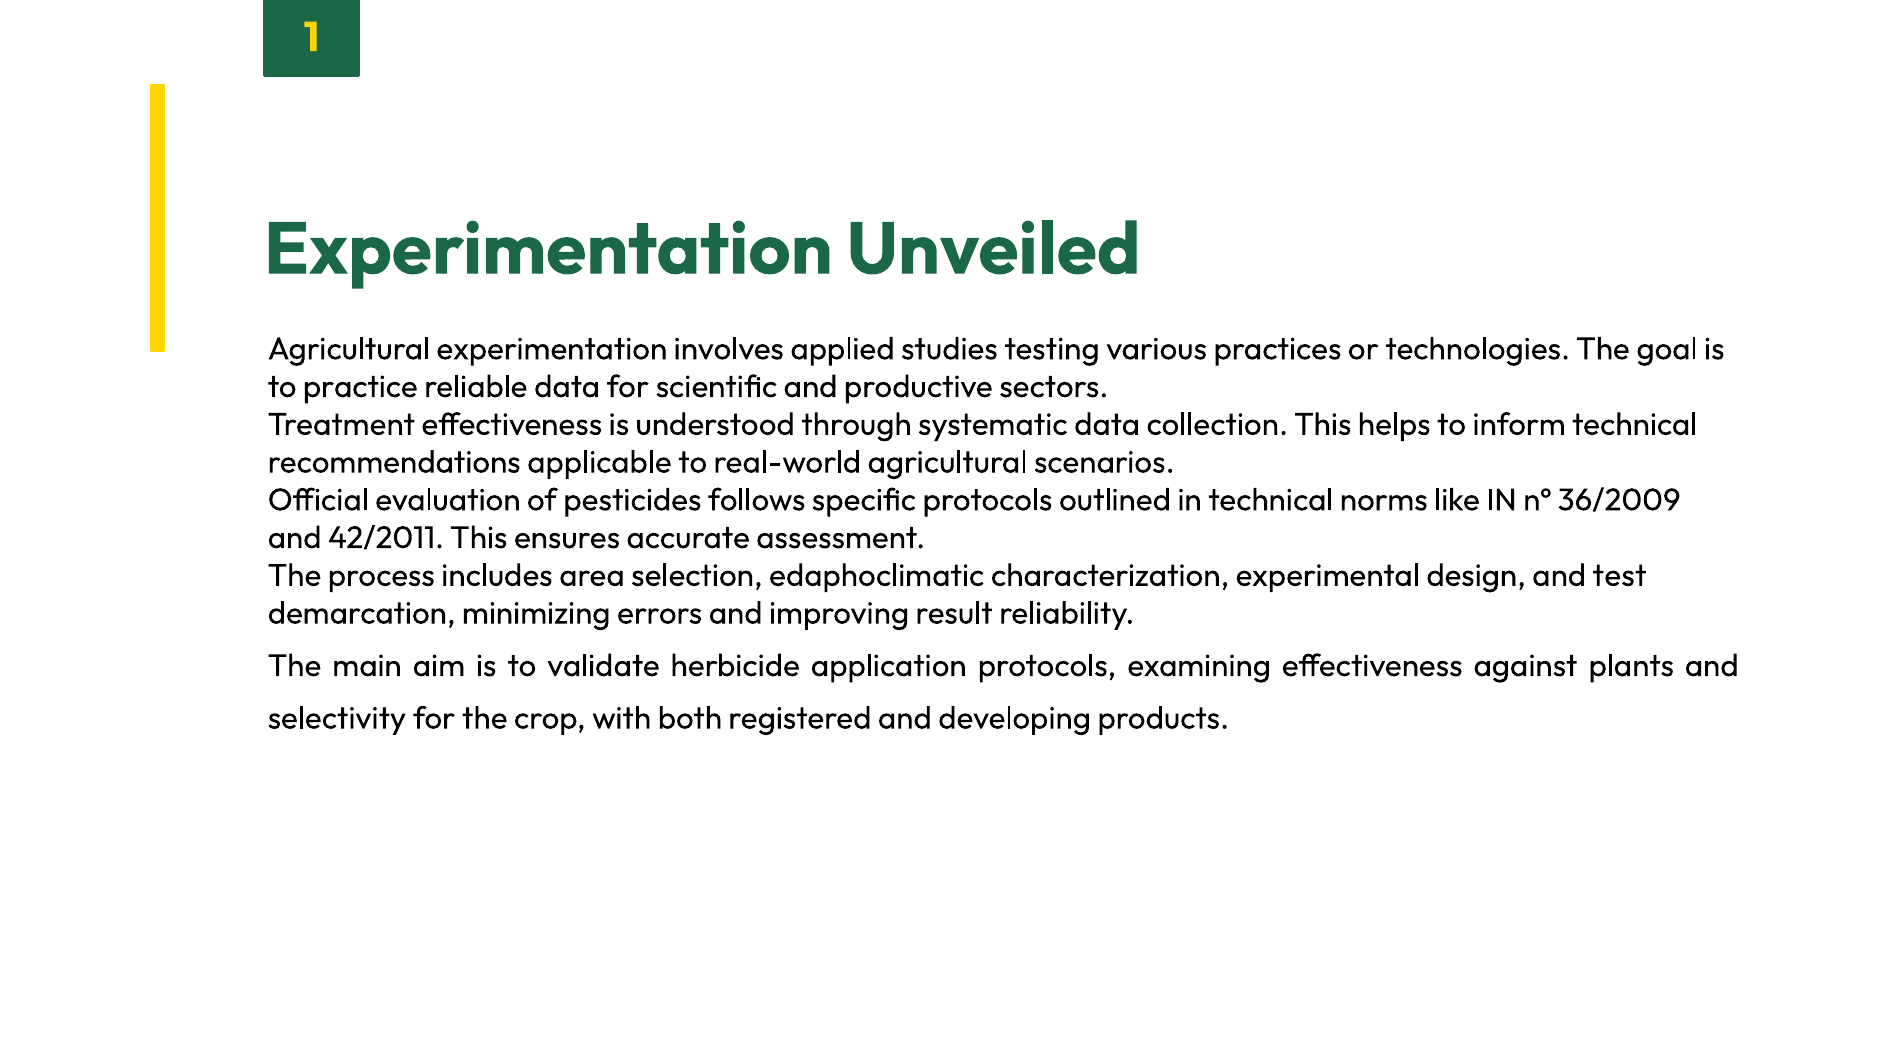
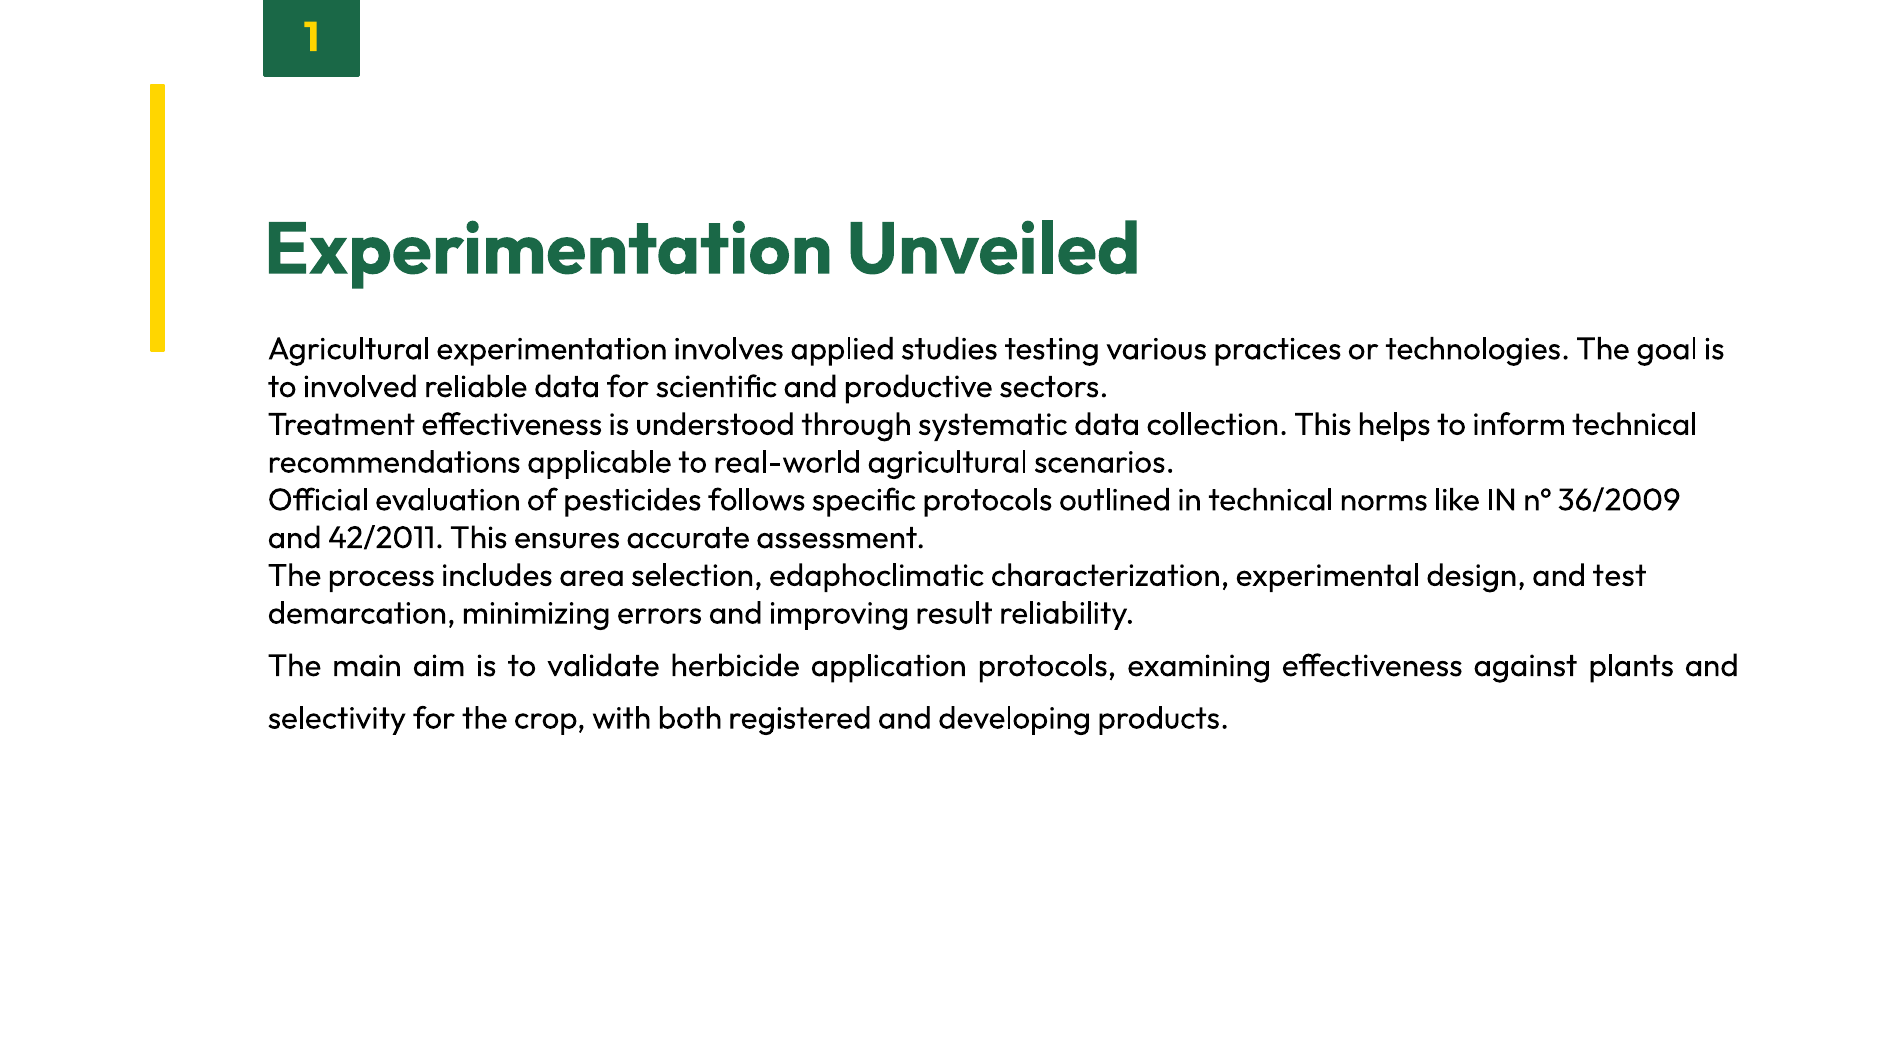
practice: practice -> involved
